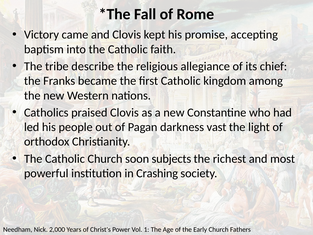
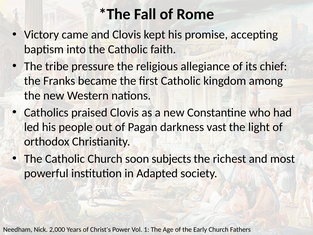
describe: describe -> pressure
Crashing: Crashing -> Adapted
